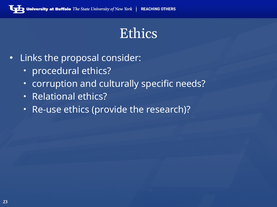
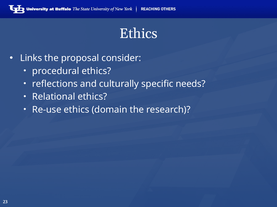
corruption: corruption -> reflections
provide: provide -> domain
